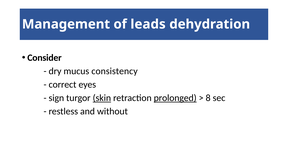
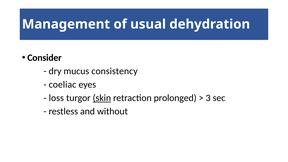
leads: leads -> usual
correct: correct -> coeliac
sign: sign -> loss
prolonged underline: present -> none
8: 8 -> 3
